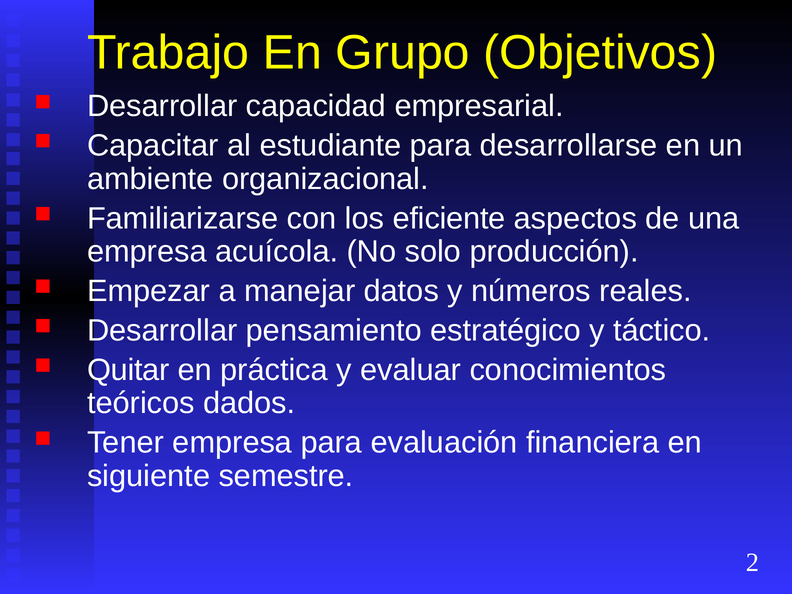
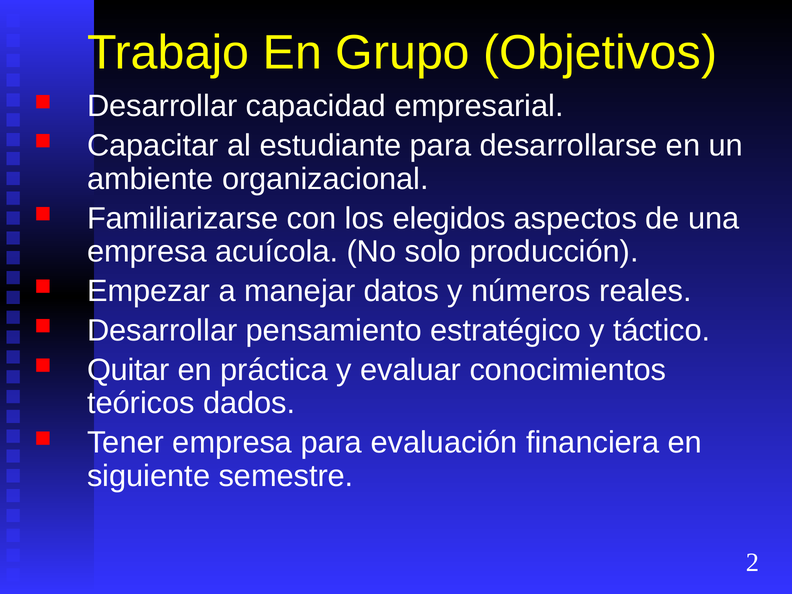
eficiente: eficiente -> elegidos
